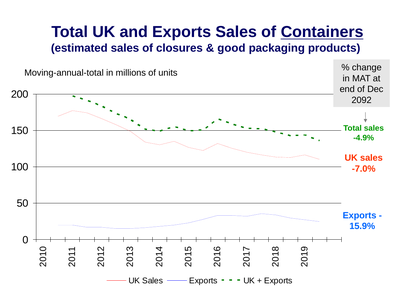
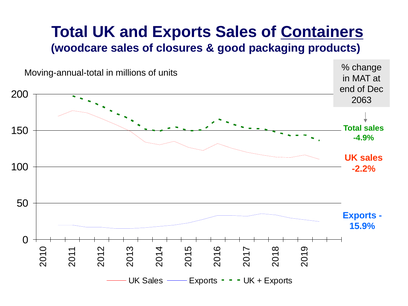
estimated: estimated -> woodcare
2092: 2092 -> 2063
-7.0%: -7.0% -> -2.2%
